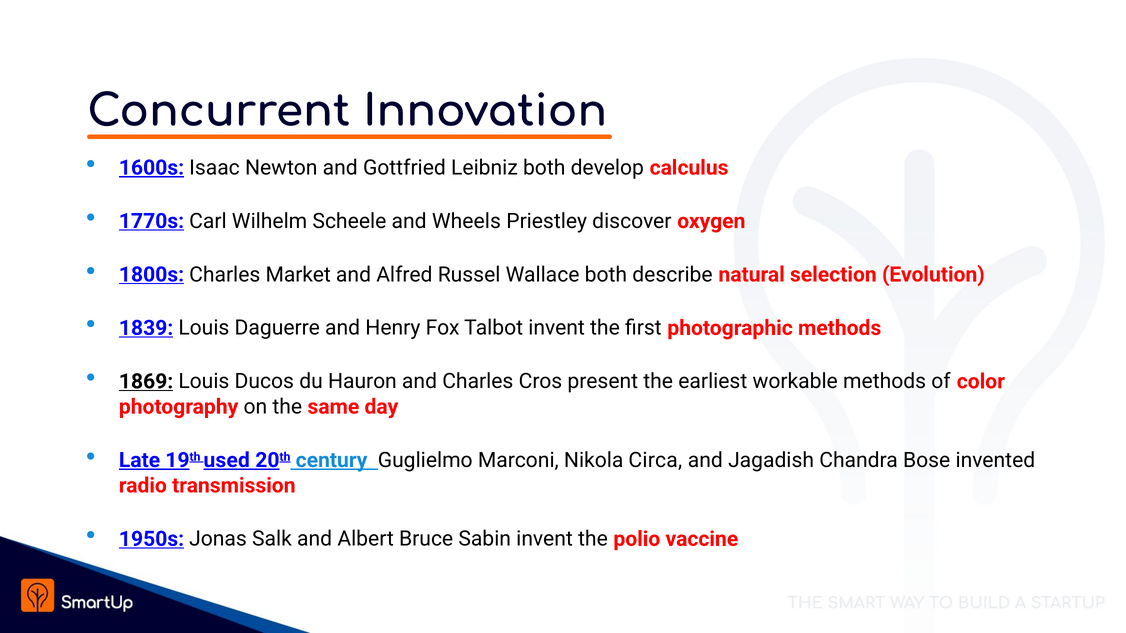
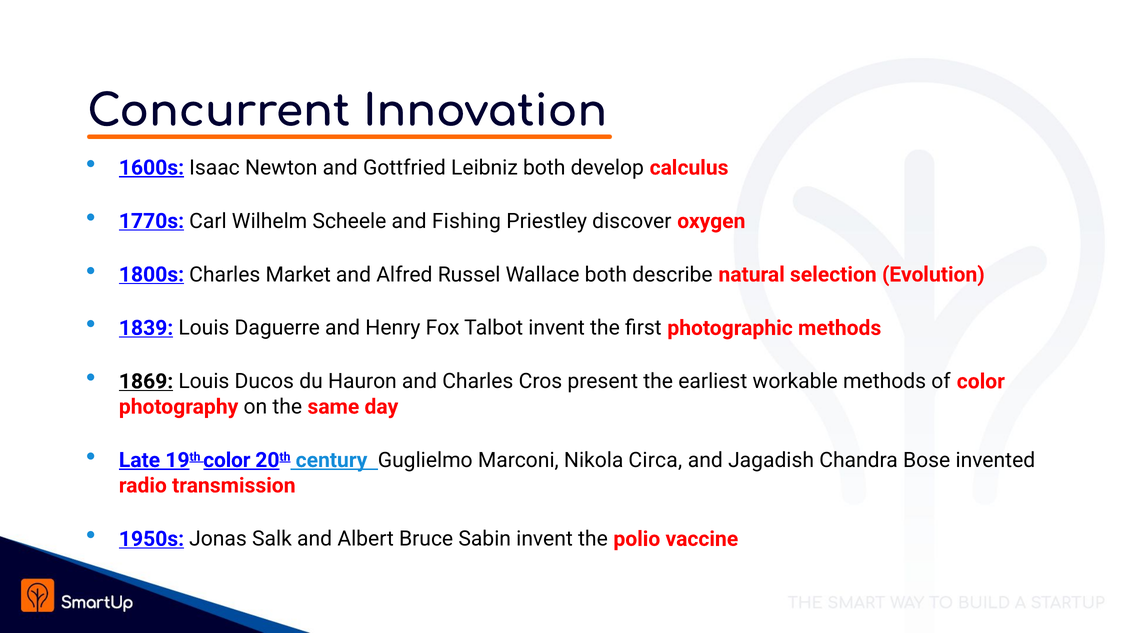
Wheels: Wheels -> Fishing
19th used: used -> color
